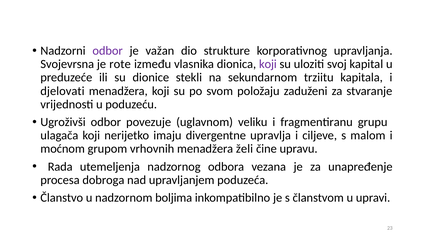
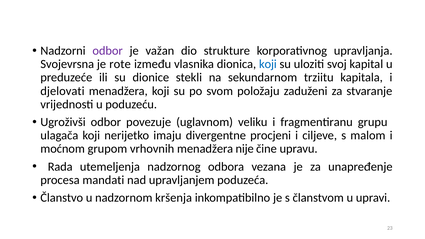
koji at (268, 64) colour: purple -> blue
upravlja: upravlja -> procjeni
želi: želi -> nije
dobroga: dobroga -> mandati
boljima: boljima -> kršenja
